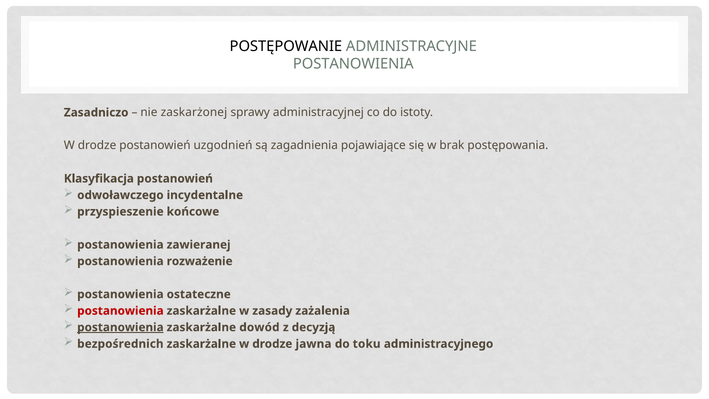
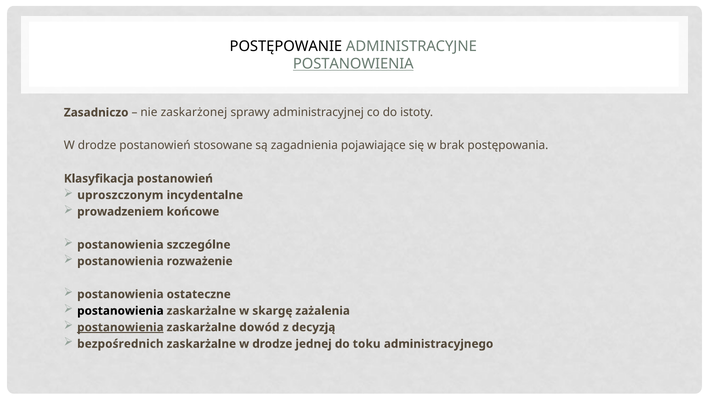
POSTANOWIENIA at (353, 64) underline: none -> present
uzgodnień: uzgodnień -> stosowane
odwoławczego: odwoławczego -> uproszczonym
przyspieszenie: przyspieszenie -> prowadzeniem
zawieranej: zawieranej -> szczególne
postanowienia at (120, 311) colour: red -> black
zasady: zasady -> skargę
jawna: jawna -> jednej
